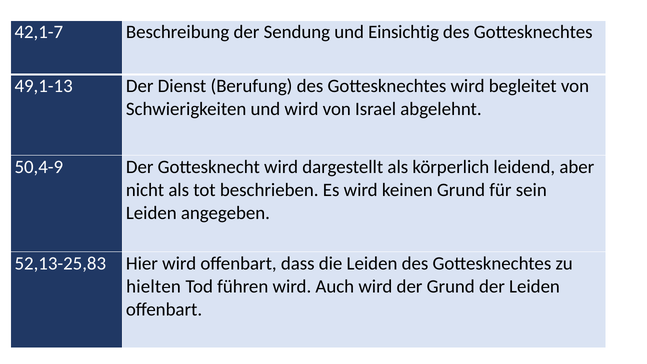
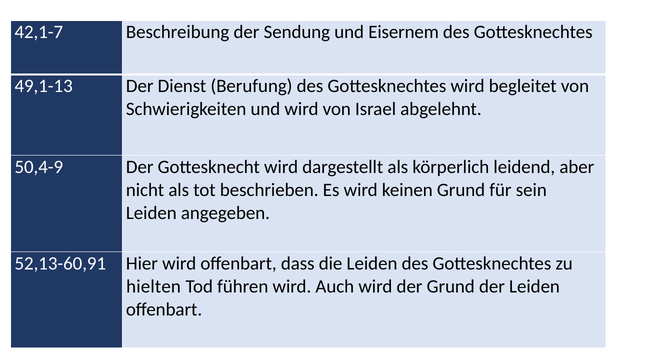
Einsichtig: Einsichtig -> Eisernem
52,13-25,83: 52,13-25,83 -> 52,13-60,91
